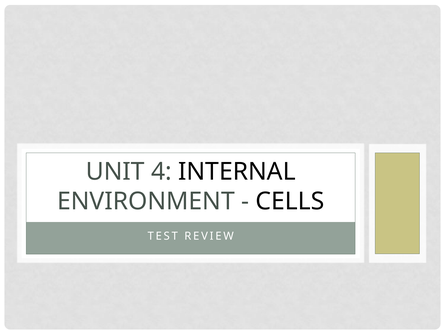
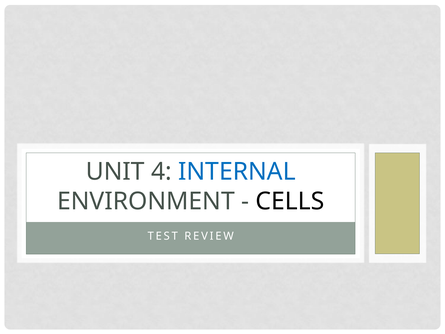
INTERNAL colour: black -> blue
